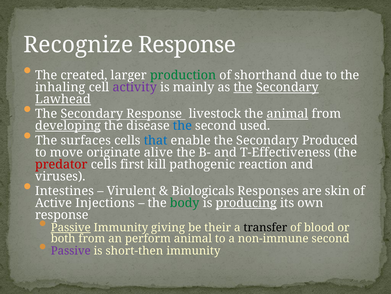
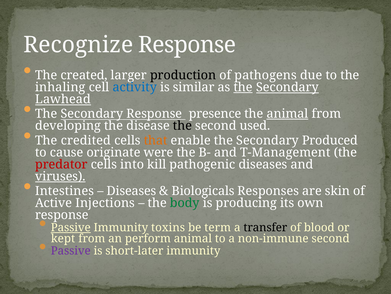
production colour: green -> black
shorthand: shorthand -> pathogens
activity colour: purple -> blue
mainly: mainly -> similar
livestock: livestock -> presence
developing underline: present -> none
the at (182, 125) colour: blue -> black
surfaces: surfaces -> credited
that colour: blue -> orange
move: move -> cause
alive: alive -> were
T-Effectiveness: T-Effectiveness -> T-Management
first: first -> into
pathogenic reaction: reaction -> diseases
viruses underline: none -> present
Virulent at (131, 191): Virulent -> Diseases
producing underline: present -> none
giving: giving -> toxins
their: their -> term
both: both -> kept
short-then: short-then -> short-later
